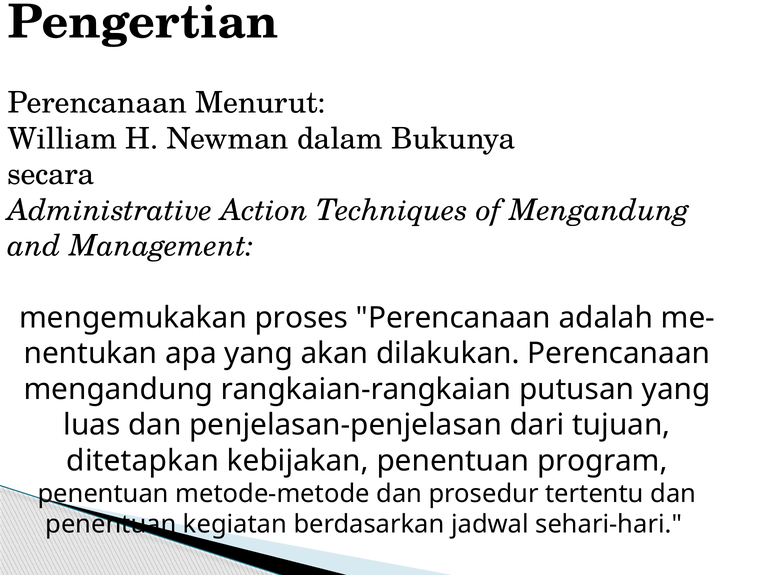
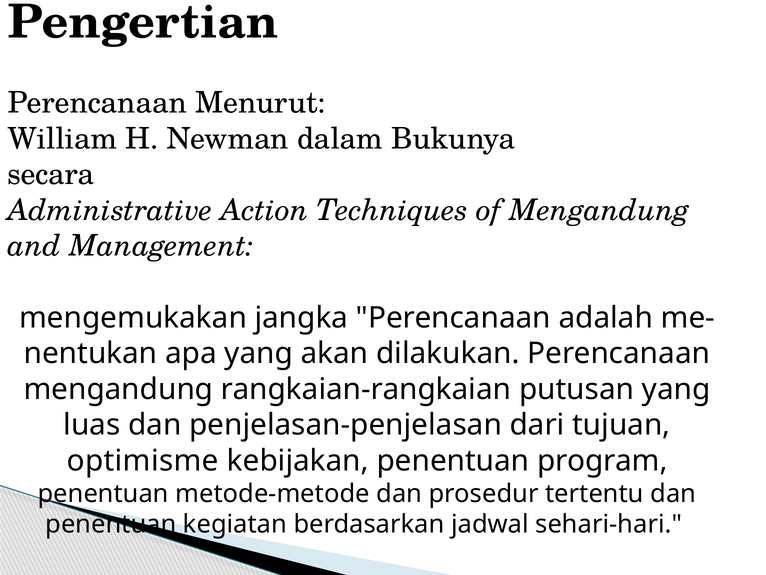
proses: proses -> jangka
ditetapkan: ditetapkan -> optimisme
